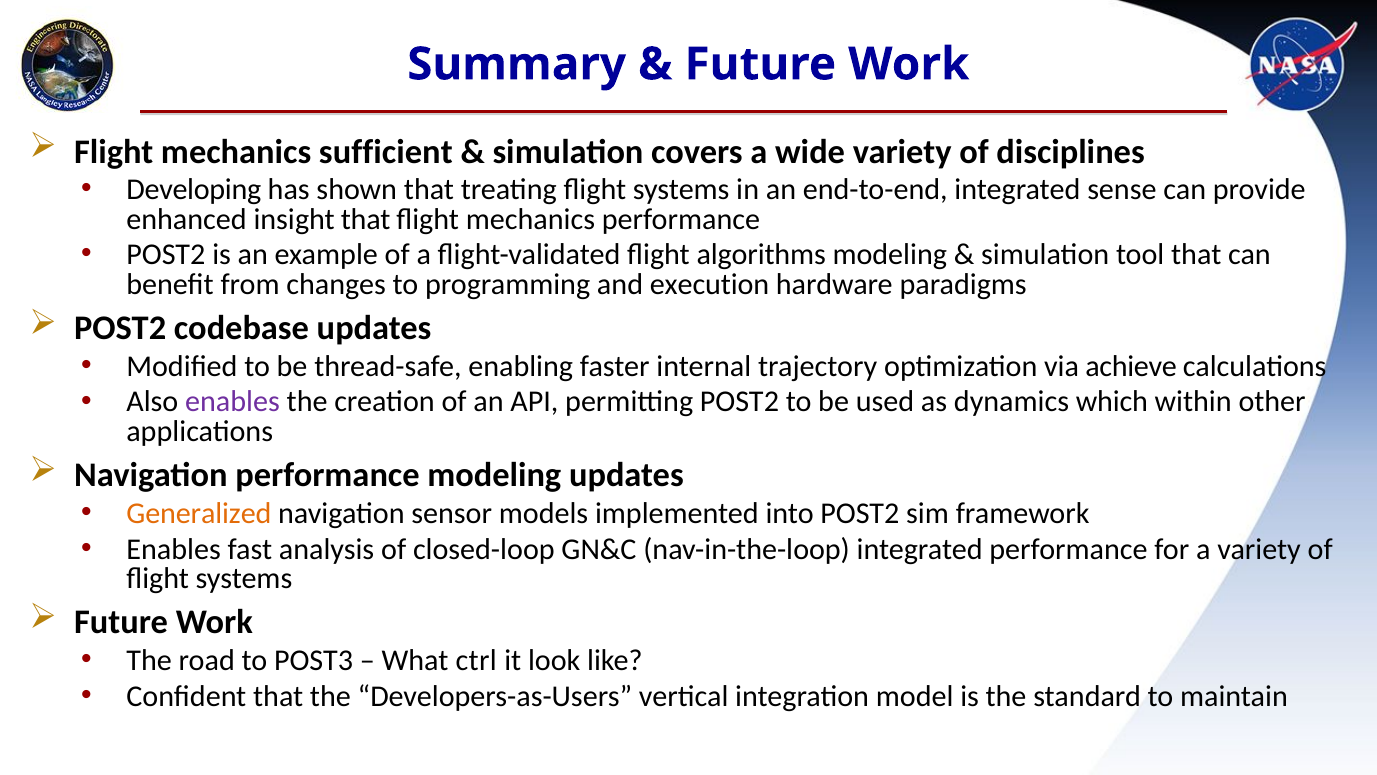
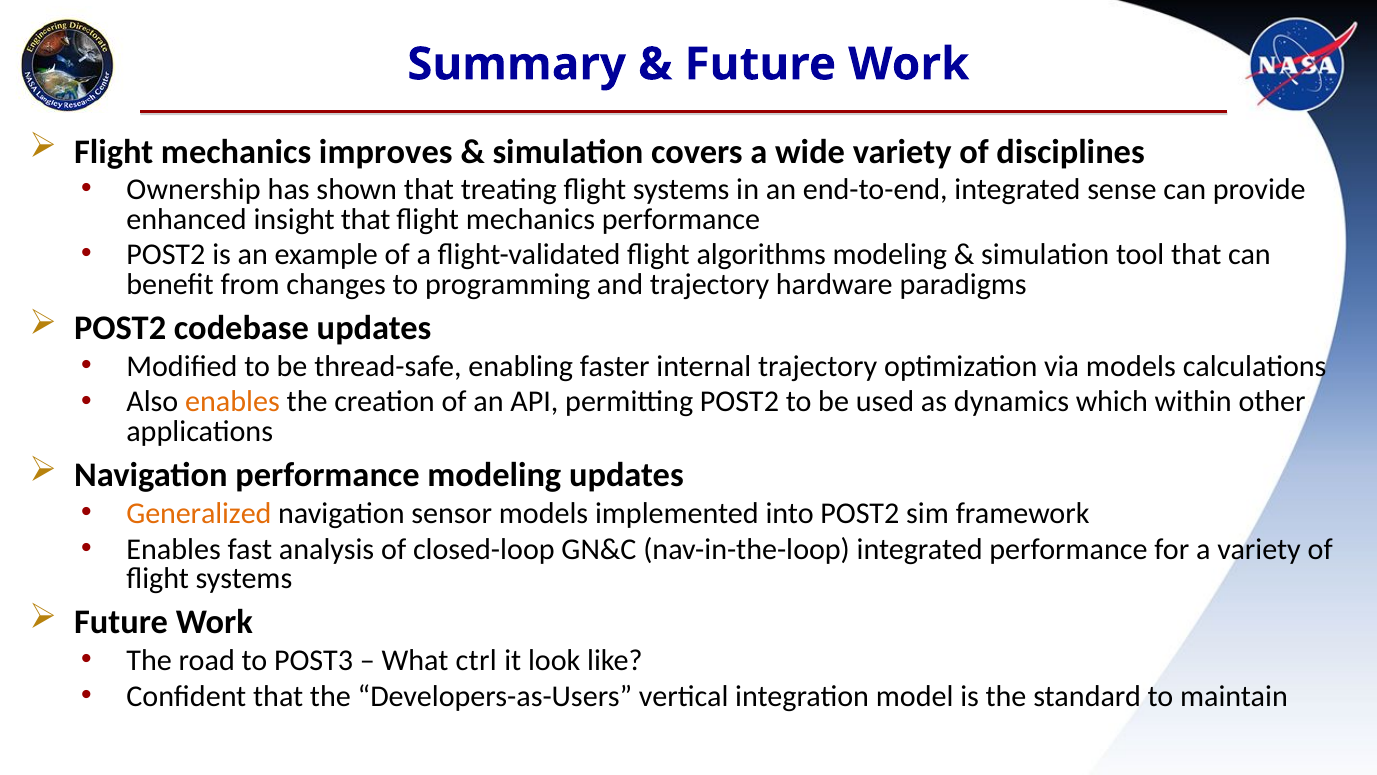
sufficient: sufficient -> improves
Developing: Developing -> Ownership
and execution: execution -> trajectory
via achieve: achieve -> models
enables at (233, 402) colour: purple -> orange
